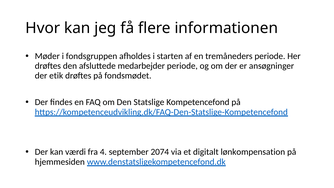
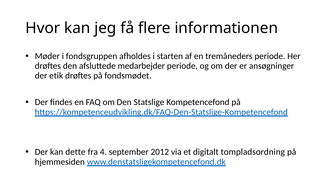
værdi: værdi -> dette
2074: 2074 -> 2012
lønkompensation: lønkompensation -> tompladsordning
